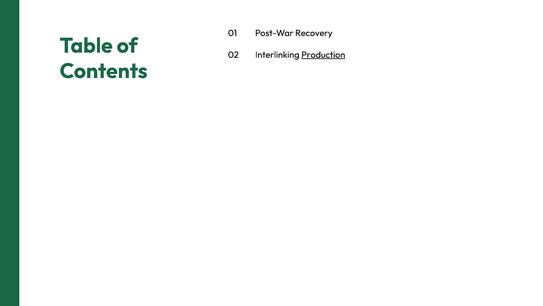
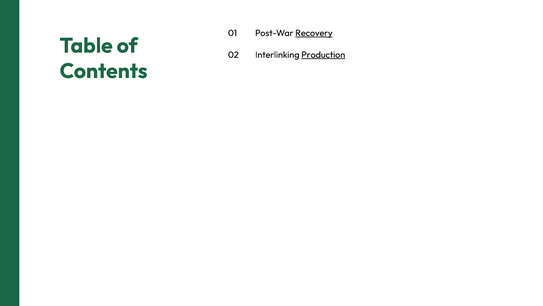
Recovery underline: none -> present
